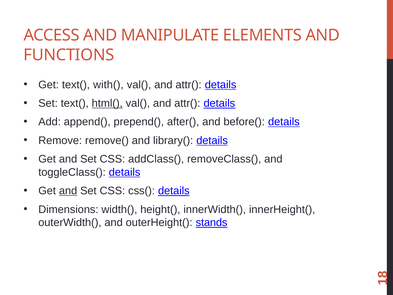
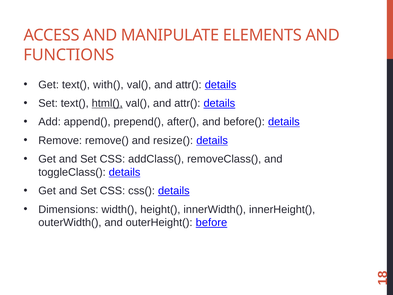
library(: library( -> resize(
and at (68, 191) underline: present -> none
stands: stands -> before
